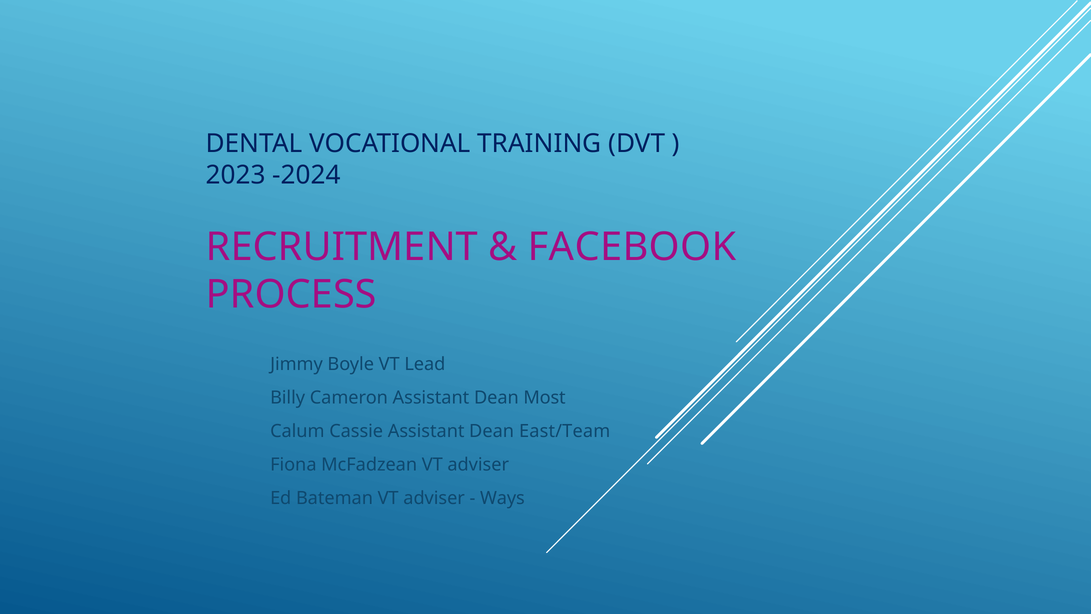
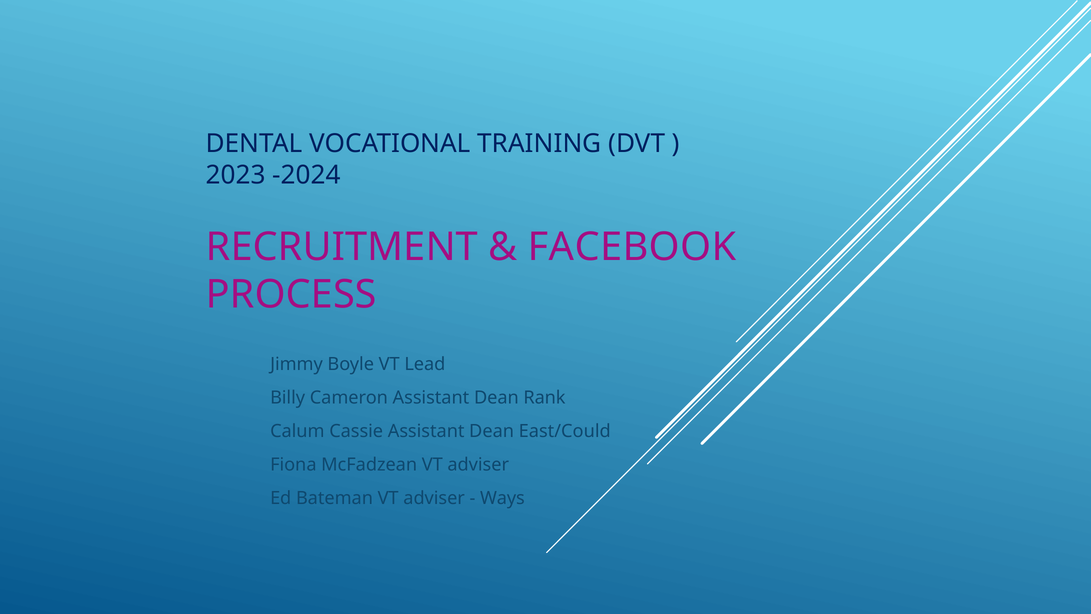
Most: Most -> Rank
East/Team: East/Team -> East/Could
